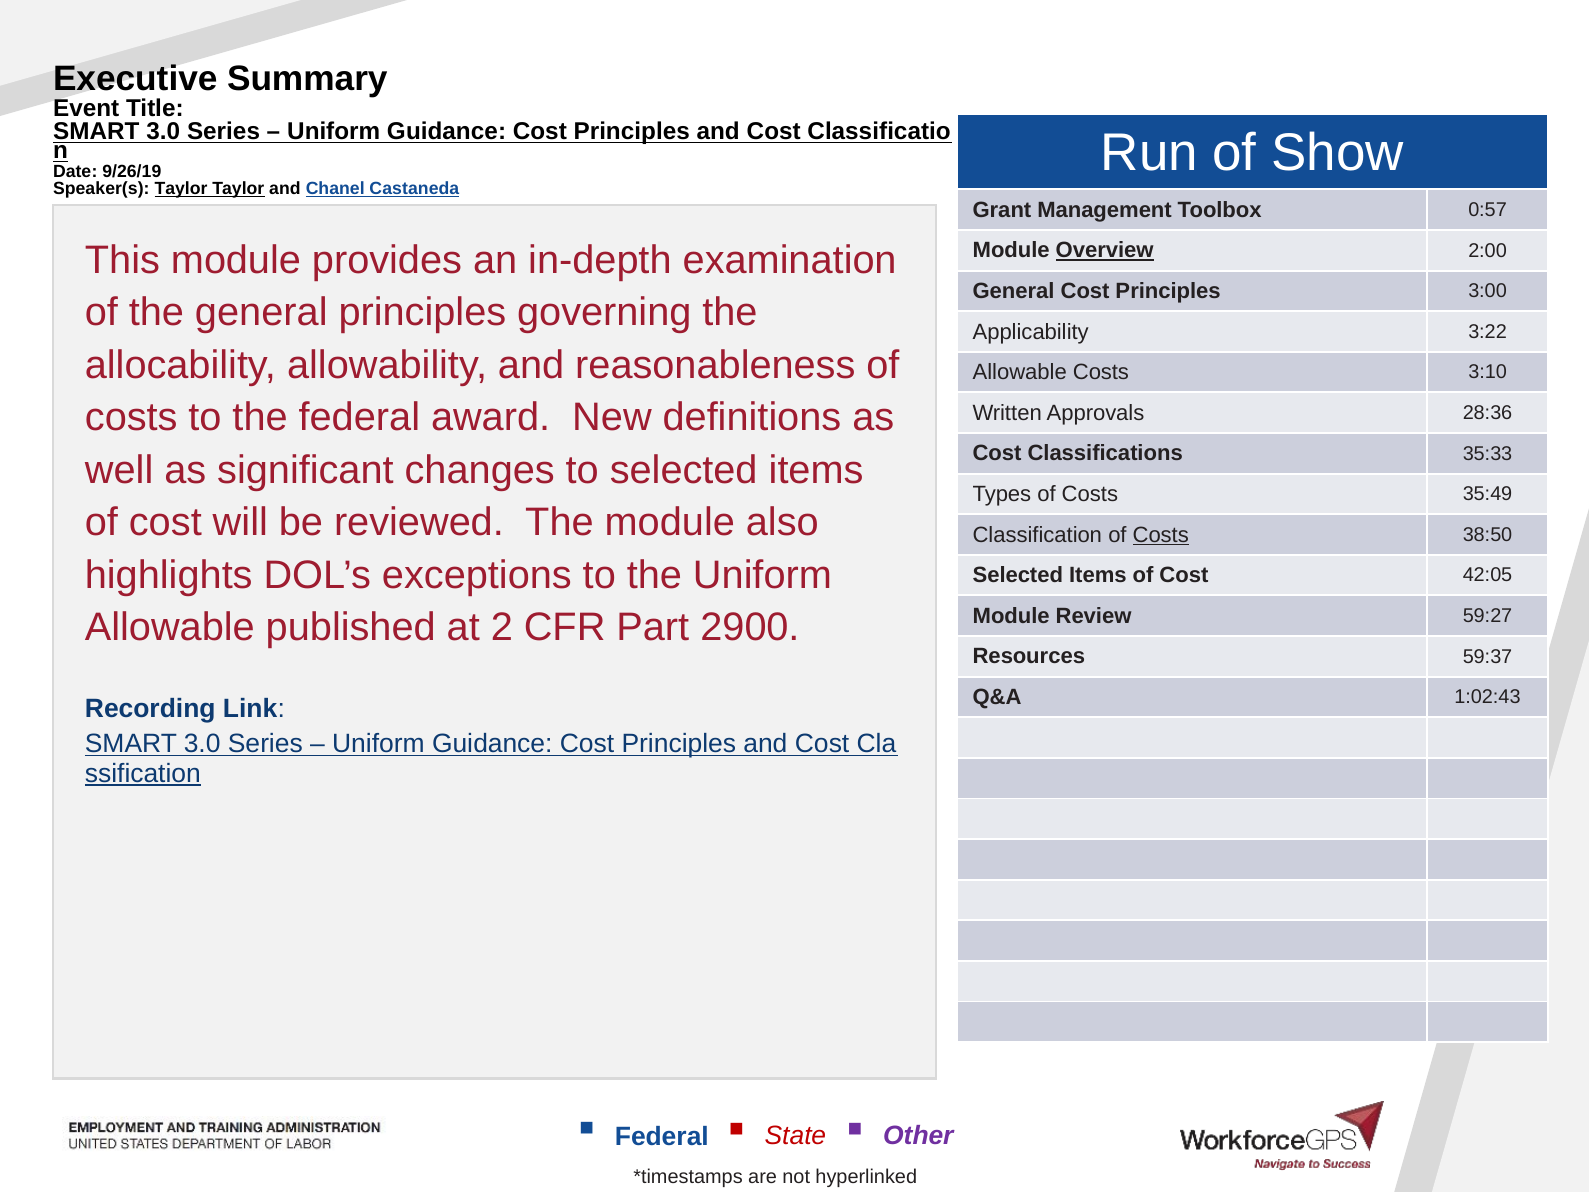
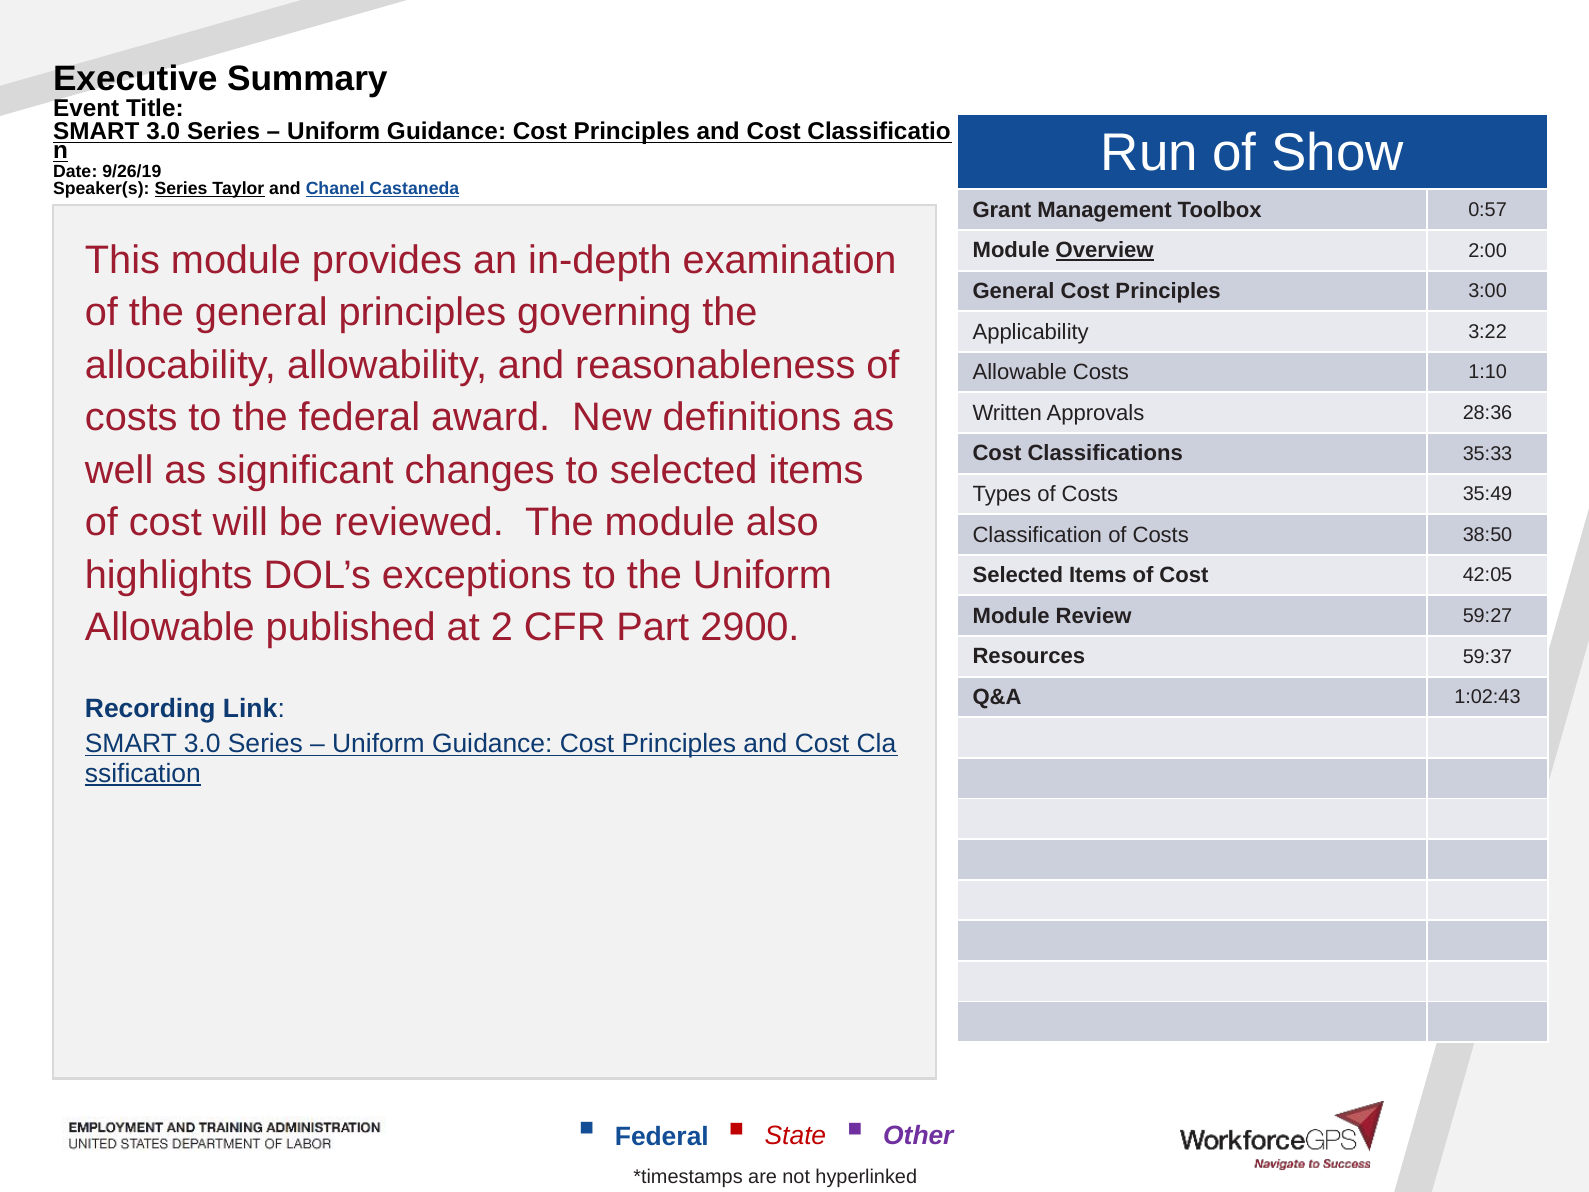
Speaker(s Taylor: Taylor -> Series
3:10: 3:10 -> 1:10
Costs at (1161, 535) underline: present -> none
